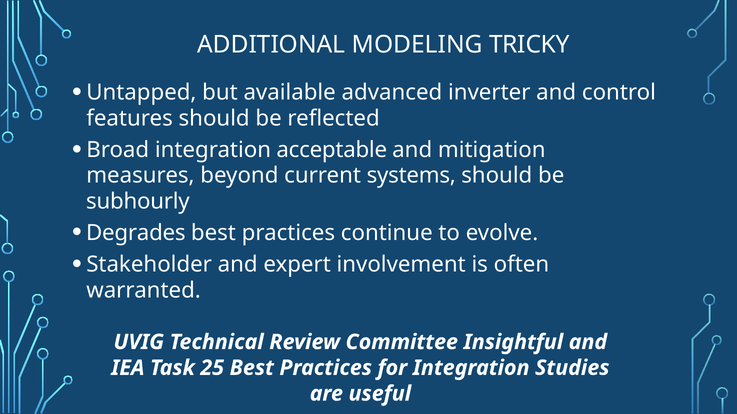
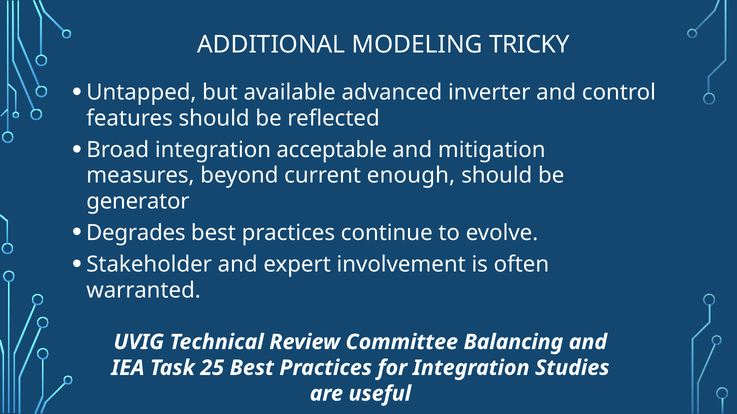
systems: systems -> enough
subhourly: subhourly -> generator
Insightful: Insightful -> Balancing
